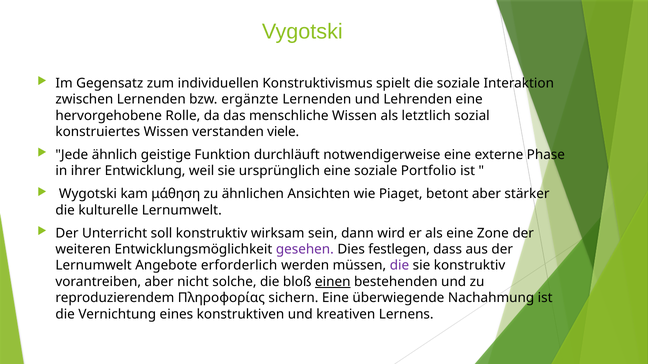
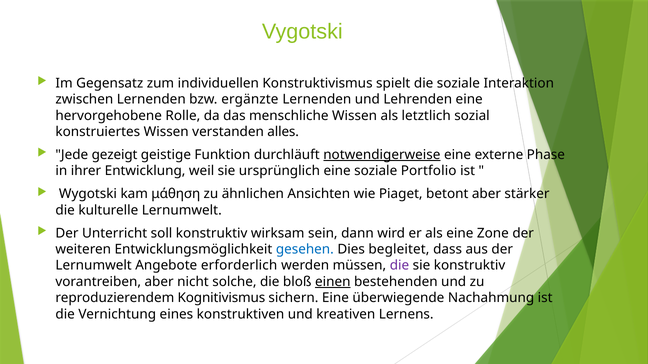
viele: viele -> alles
ähnlich: ähnlich -> gezeigt
notwendigerweise underline: none -> present
gesehen colour: purple -> blue
festlegen: festlegen -> begleitet
Πληροφορίας: Πληροφορίας -> Kognitivismus
